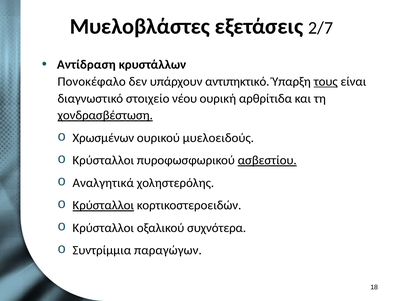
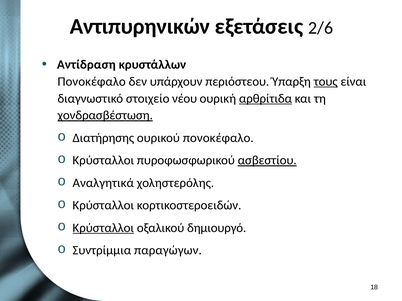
Μυελοβλάστες: Μυελοβλάστες -> Αντιπυρηνικών
2/7: 2/7 -> 2/6
αντιπηκτικό: αντιπηκτικό -> περιόστεου
αρθρίτιδα underline: none -> present
Χρωσμένων: Χρωσμένων -> Διατήρησης
ουρικού μυελοειδούς: μυελοειδούς -> πονοκέφαλο
Κρύσταλλοι at (103, 206) underline: present -> none
Κρύσταλλοι at (103, 228) underline: none -> present
συχνότερα: συχνότερα -> δημιουργό
